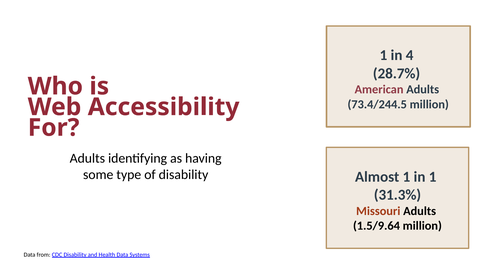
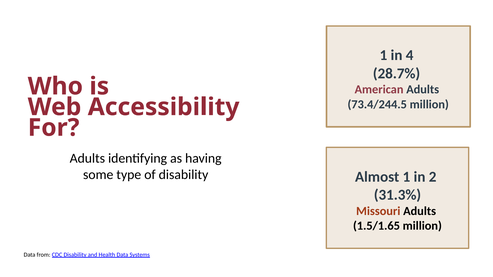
in 1: 1 -> 2
1.5/9.64: 1.5/9.64 -> 1.5/1.65
